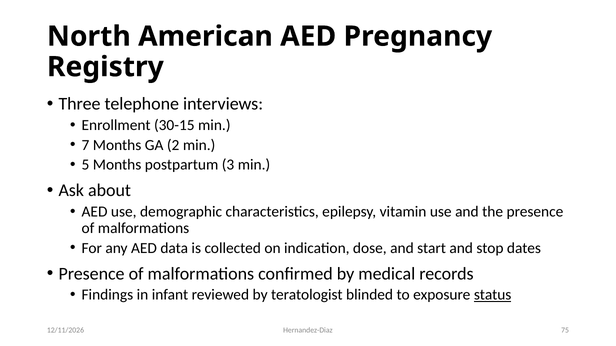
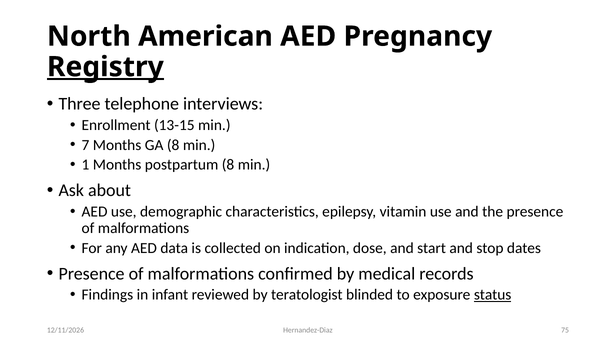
Registry underline: none -> present
30-15: 30-15 -> 13-15
GA 2: 2 -> 8
5: 5 -> 1
postpartum 3: 3 -> 8
